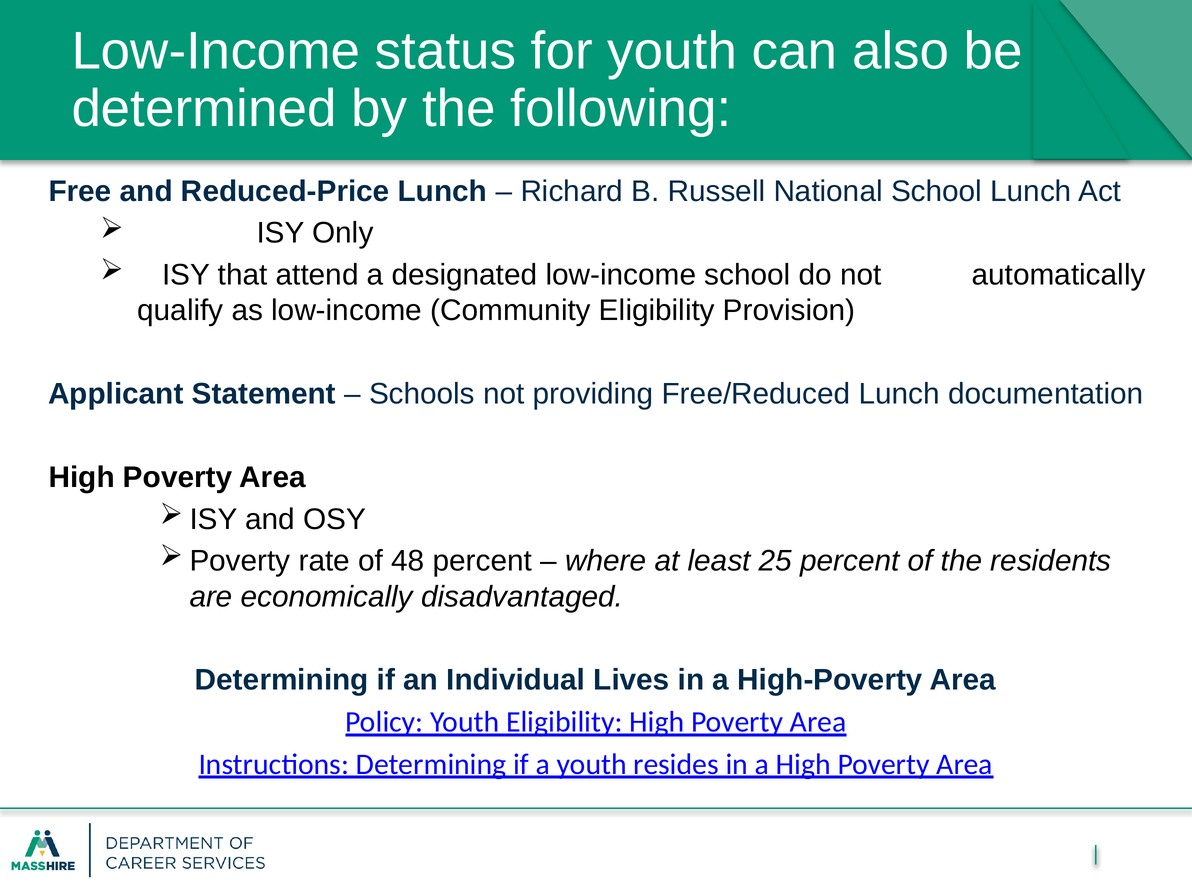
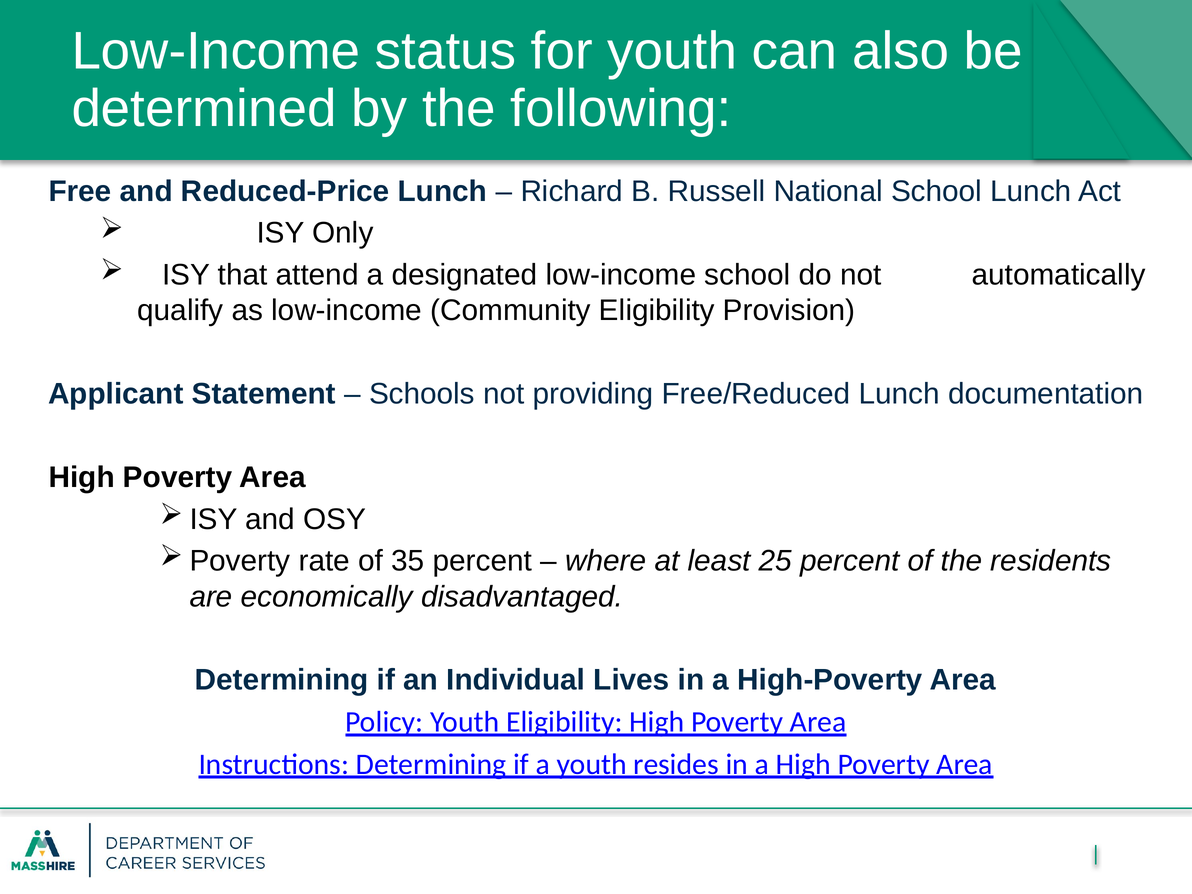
48: 48 -> 35
